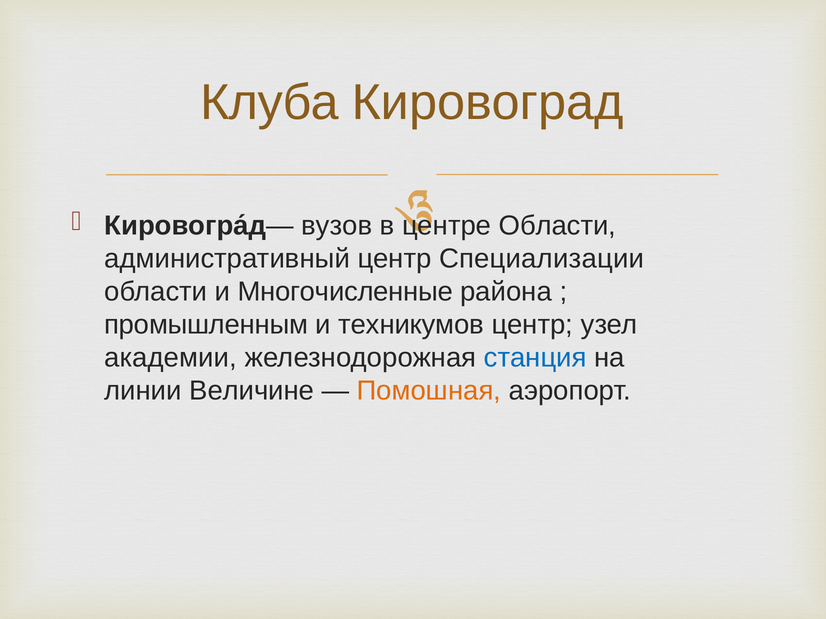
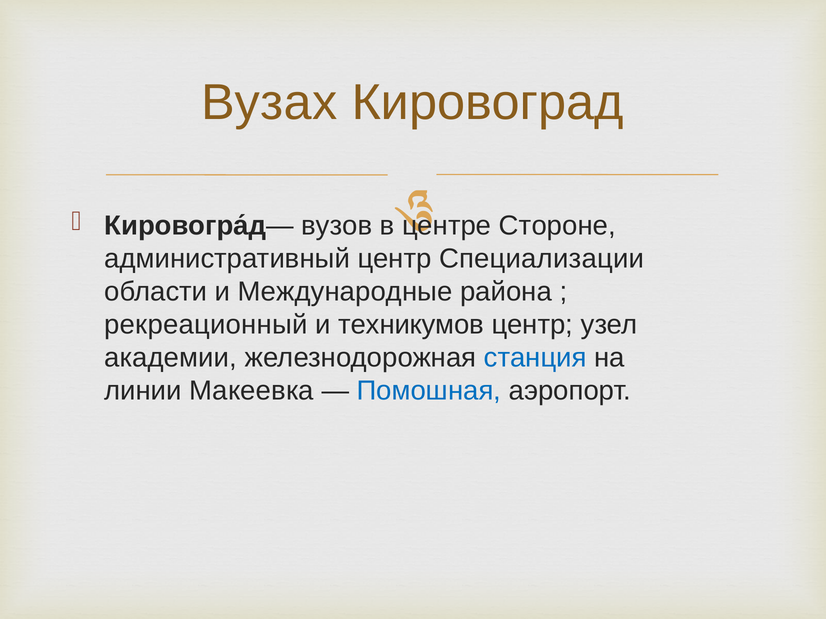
Клуба: Клуба -> Вузах
Области at (557, 226): Области -> Стороне
Многочисленные: Многочисленные -> Международные
промышленным: промышленным -> рекреационный
Величине: Величине -> Макеевка
Помошная colour: orange -> blue
